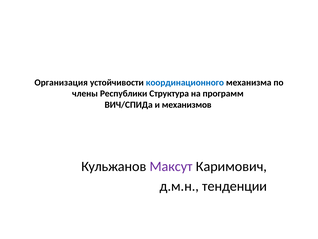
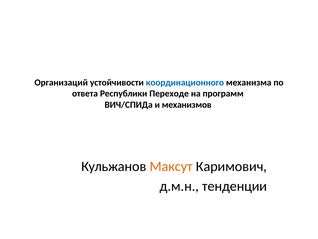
Организация: Организация -> Организаций
члены: члены -> ответа
Структура: Структура -> Переходе
Максут colour: purple -> orange
